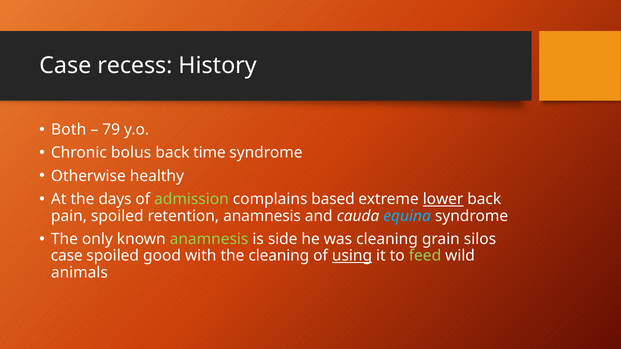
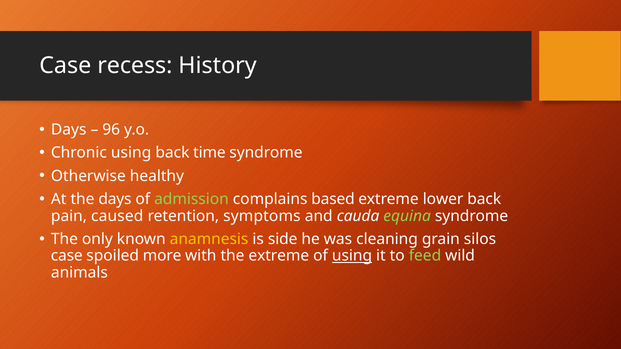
Both at (69, 130): Both -> Days
79: 79 -> 96
Chronic bolus: bolus -> using
lower underline: present -> none
pain spoiled: spoiled -> caused
retention anamnesis: anamnesis -> symptoms
equina colour: light blue -> light green
anamnesis at (209, 239) colour: light green -> yellow
good: good -> more
the cleaning: cleaning -> extreme
